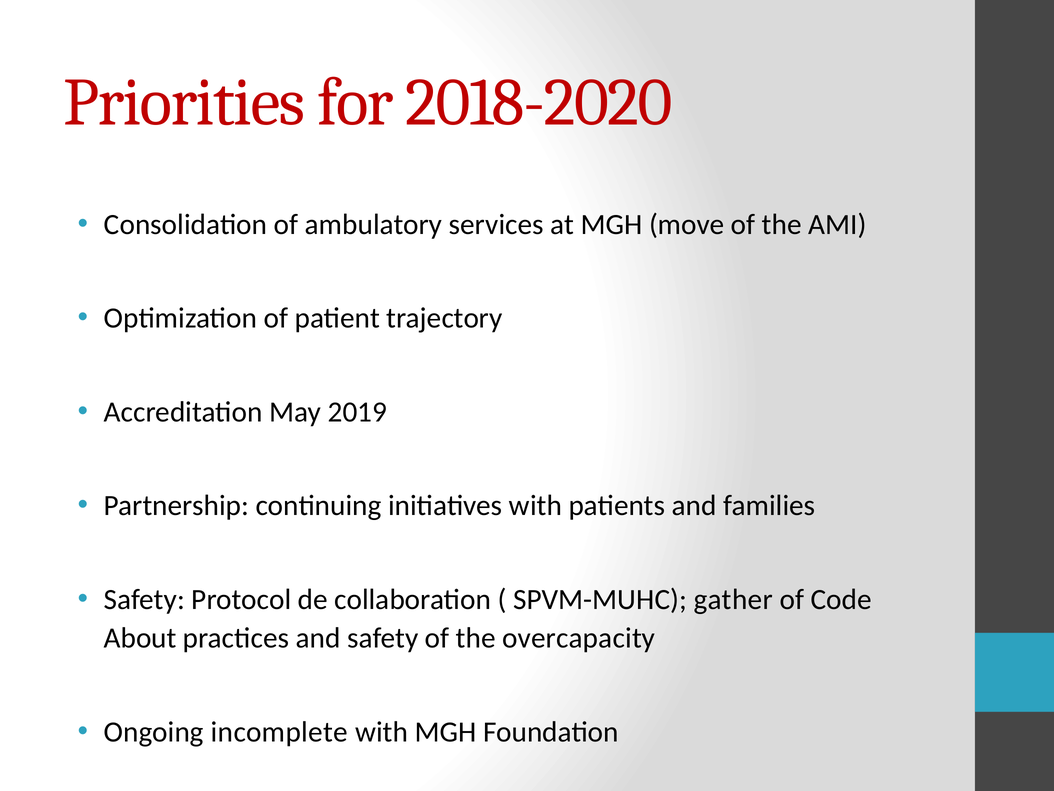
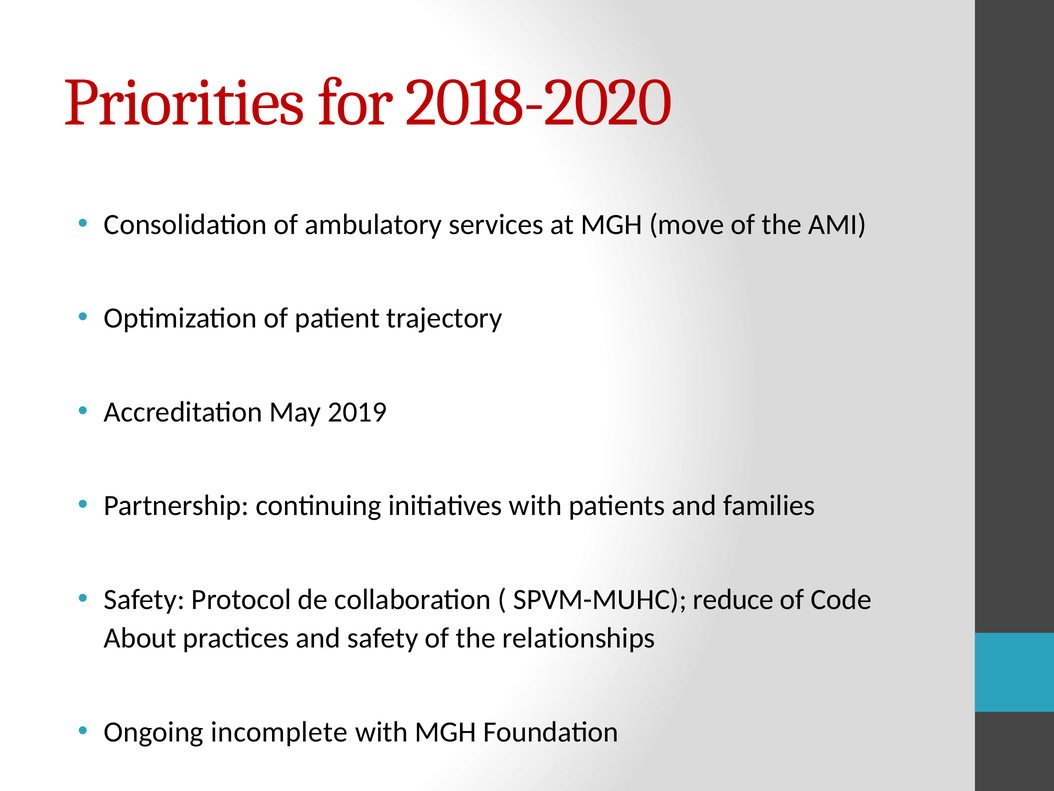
gather: gather -> reduce
overcapacity: overcapacity -> relationships
